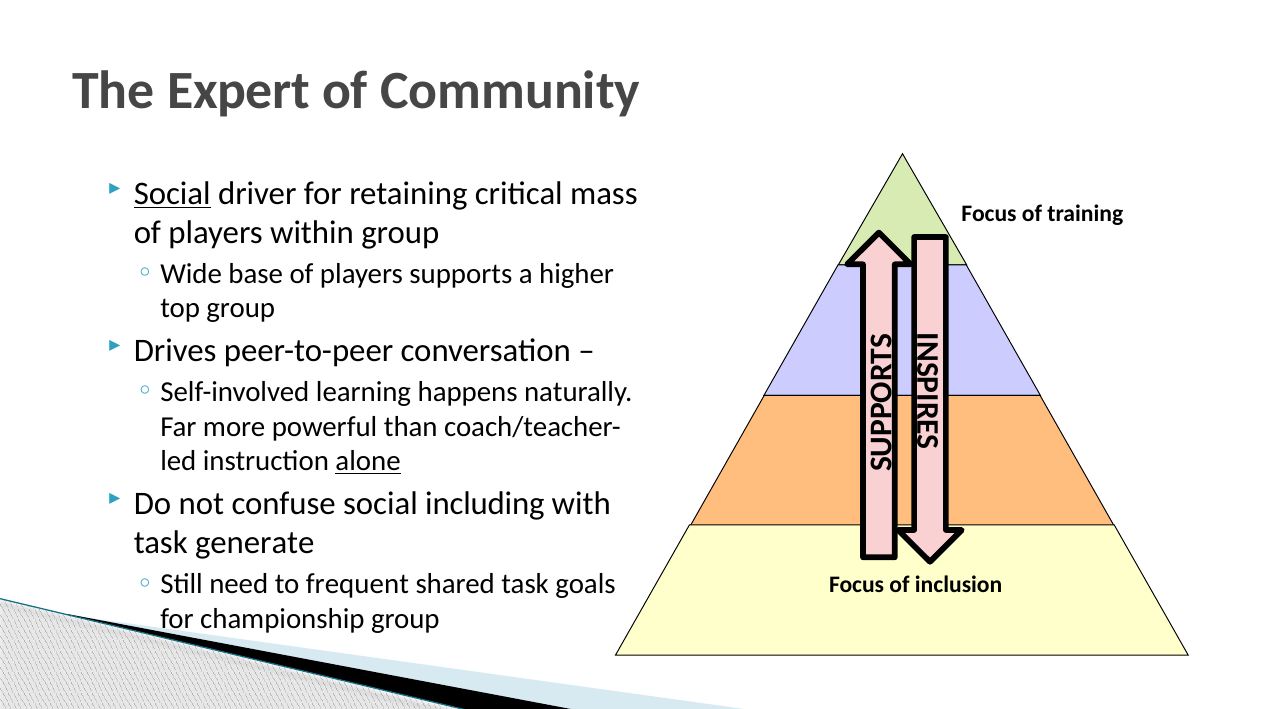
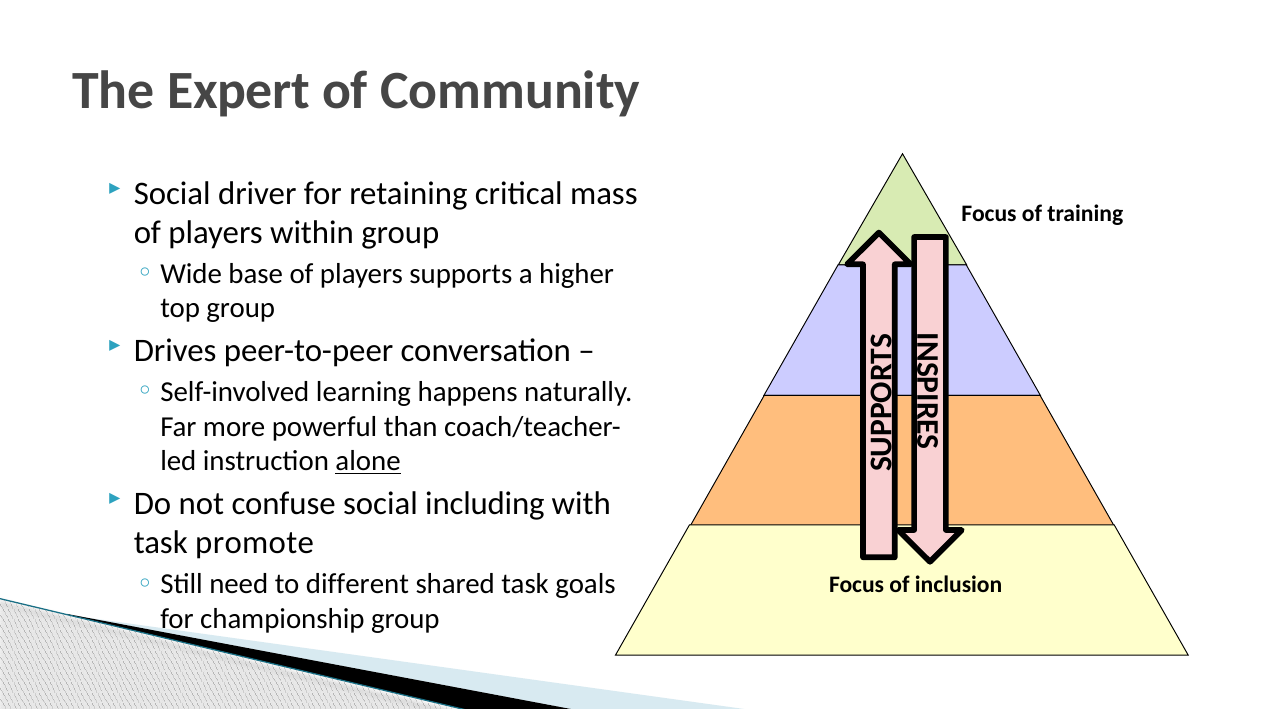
Social at (172, 193) underline: present -> none
generate: generate -> promote
frequent: frequent -> different
